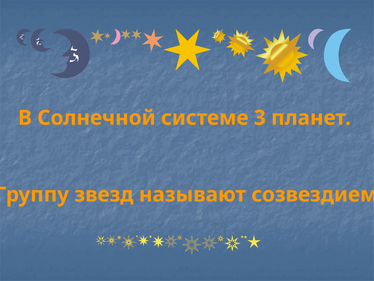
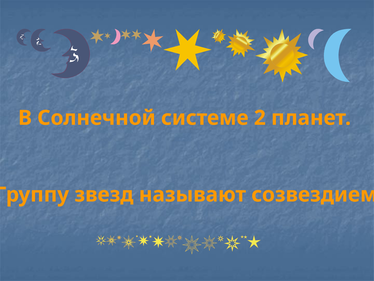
3: 3 -> 2
